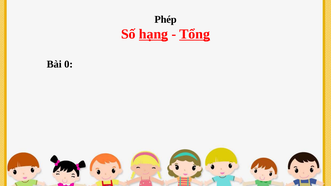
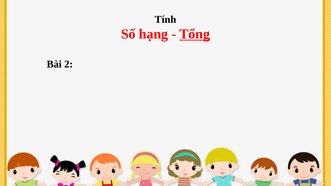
Phép: Phép -> Tính
hạng underline: present -> none
0: 0 -> 2
